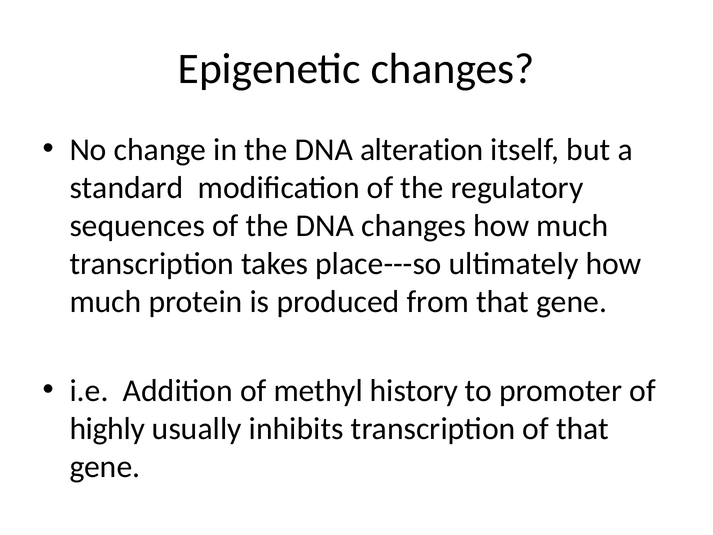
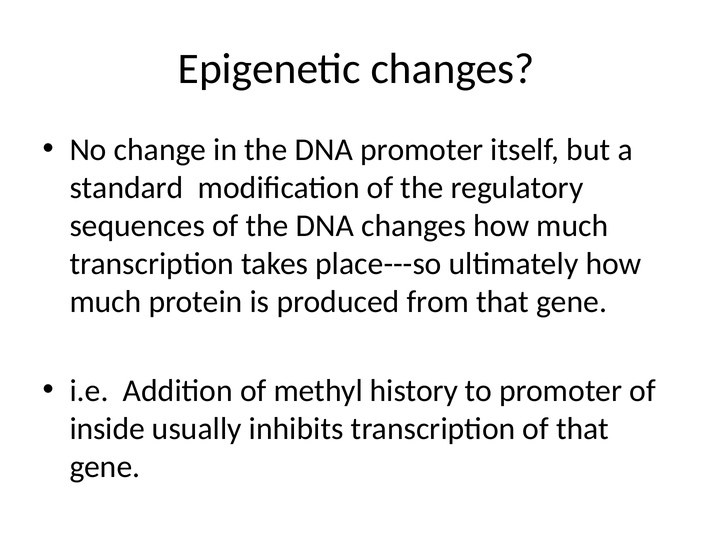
DNA alteration: alteration -> promoter
highly: highly -> inside
